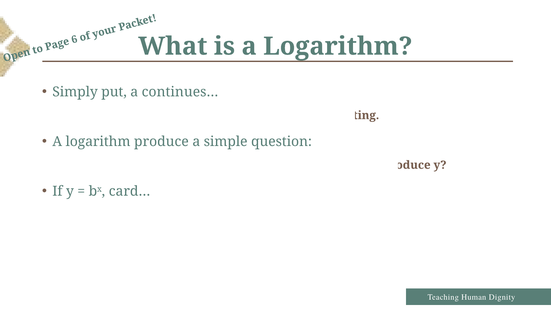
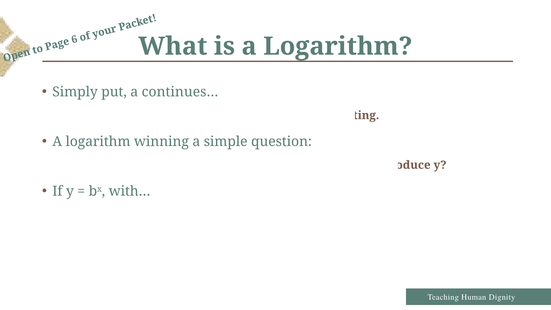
logarithm produce: produce -> winning
card…: card… -> with…
